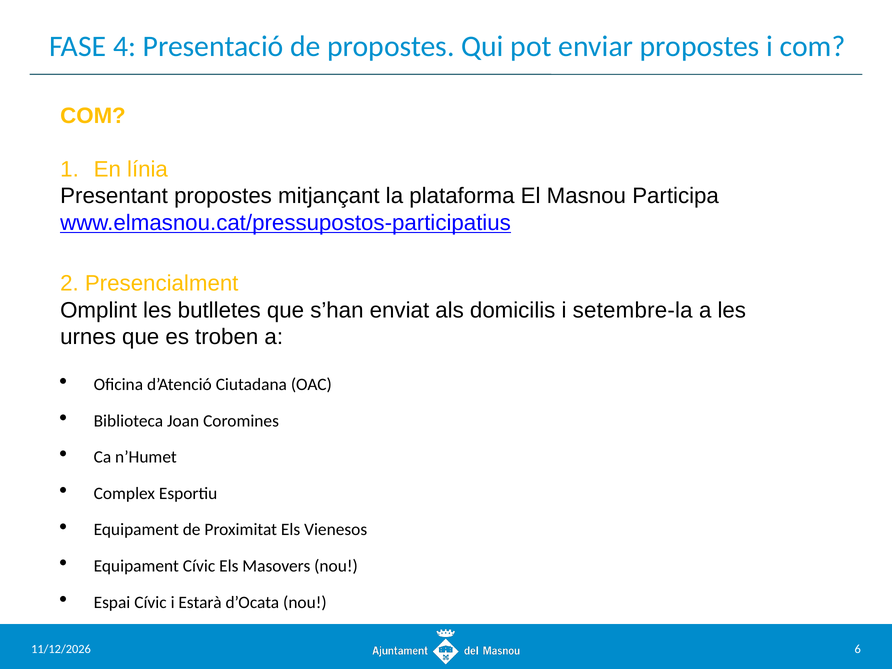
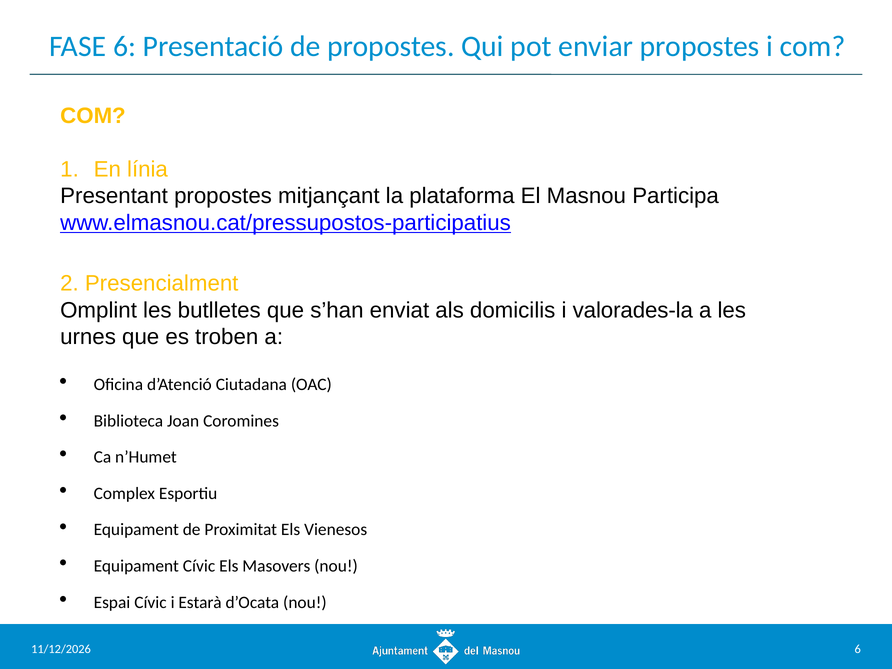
FASE 4: 4 -> 6
setembre-la: setembre-la -> valorades-la
